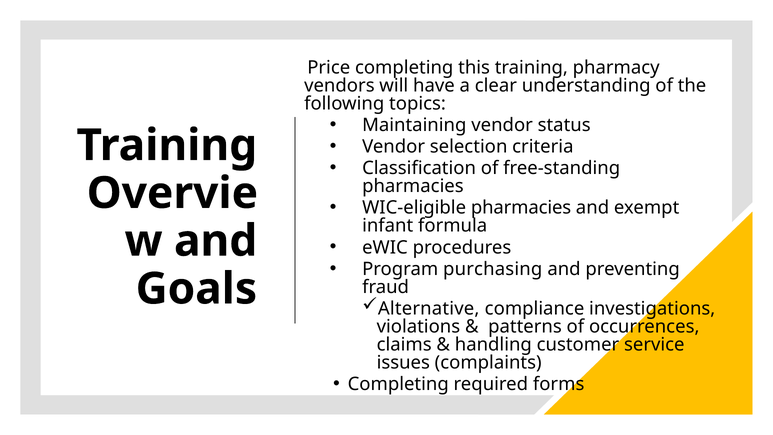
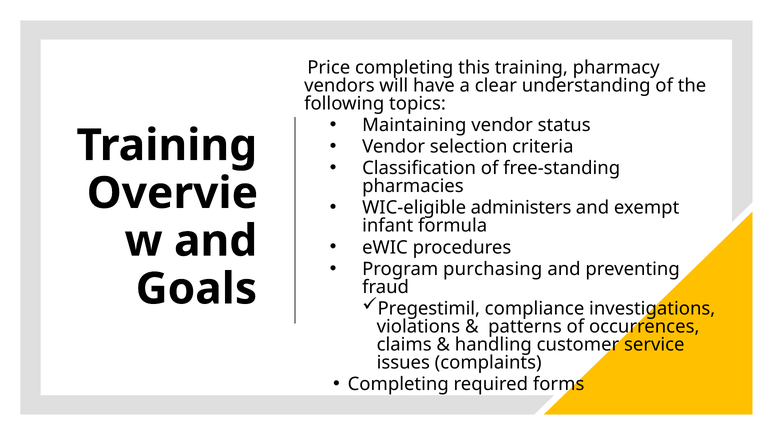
WIC-eligible pharmacies: pharmacies -> administers
Alternative: Alternative -> Pregestimil
